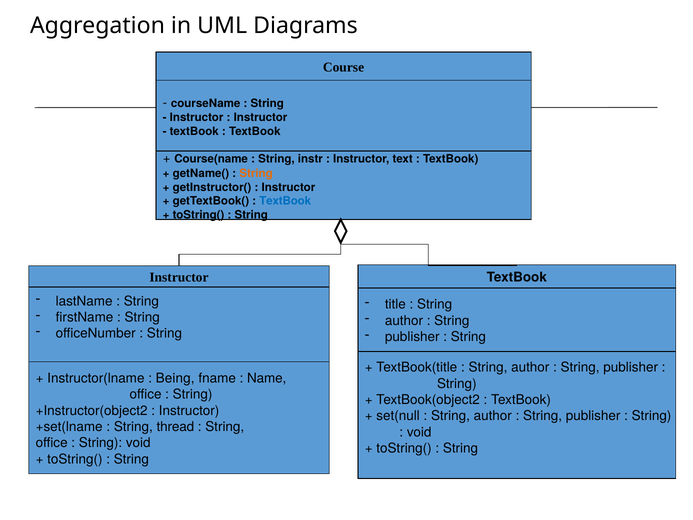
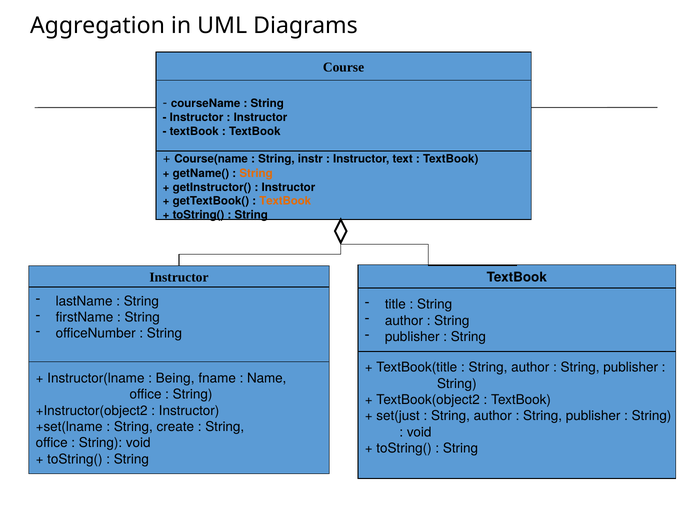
TextBook at (285, 201) colour: blue -> orange
set(null: set(null -> set(just
thread: thread -> create
